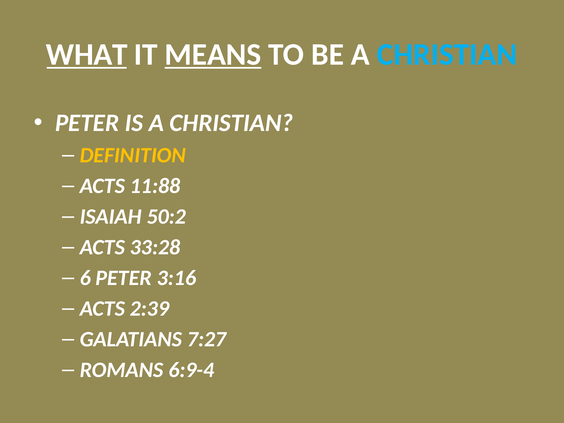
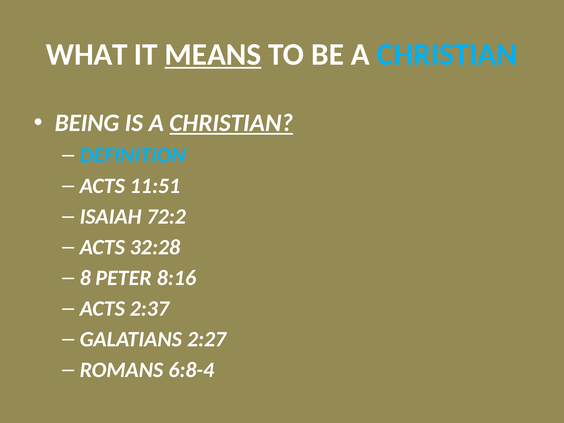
WHAT underline: present -> none
PETER at (87, 123): PETER -> BEING
CHRISTIAN at (231, 123) underline: none -> present
DEFINITION colour: yellow -> light blue
11:88: 11:88 -> 11:51
50:2: 50:2 -> 72:2
33:28: 33:28 -> 32:28
6: 6 -> 8
3:16: 3:16 -> 8:16
2:39: 2:39 -> 2:37
7:27: 7:27 -> 2:27
6:9-4: 6:9-4 -> 6:8-4
